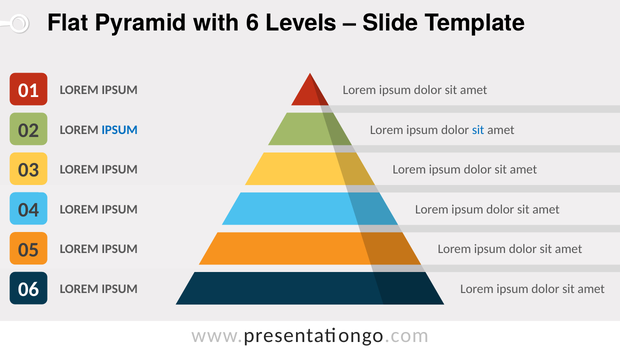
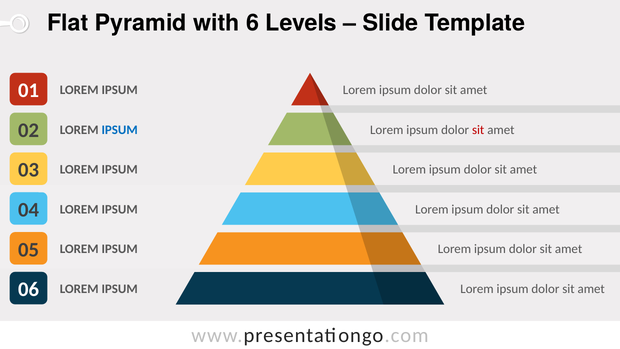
sit at (478, 130) colour: blue -> red
